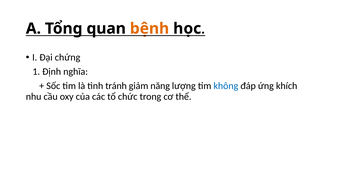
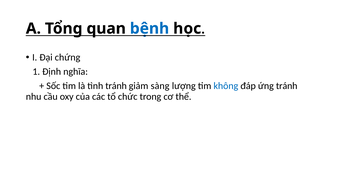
bệnh colour: orange -> blue
năng: năng -> sàng
ứng khích: khích -> tránh
